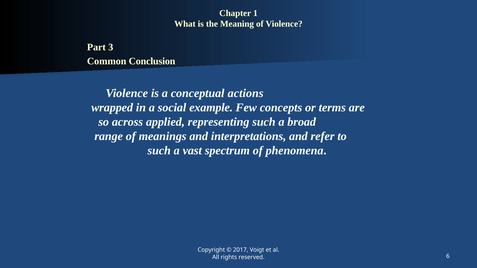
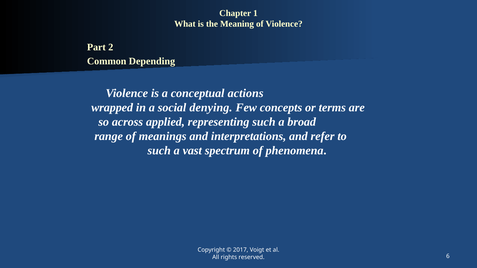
3: 3 -> 2
Conclusion: Conclusion -> Depending
example: example -> denying
